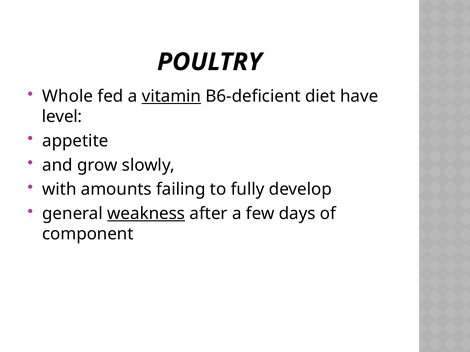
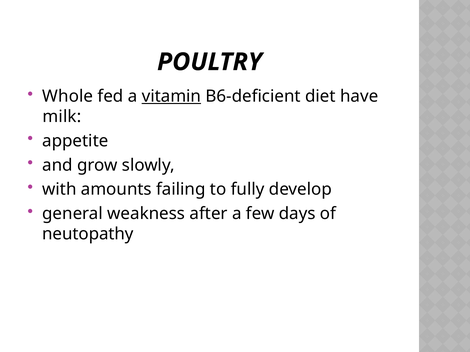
level: level -> milk
weakness underline: present -> none
component: component -> neutopathy
